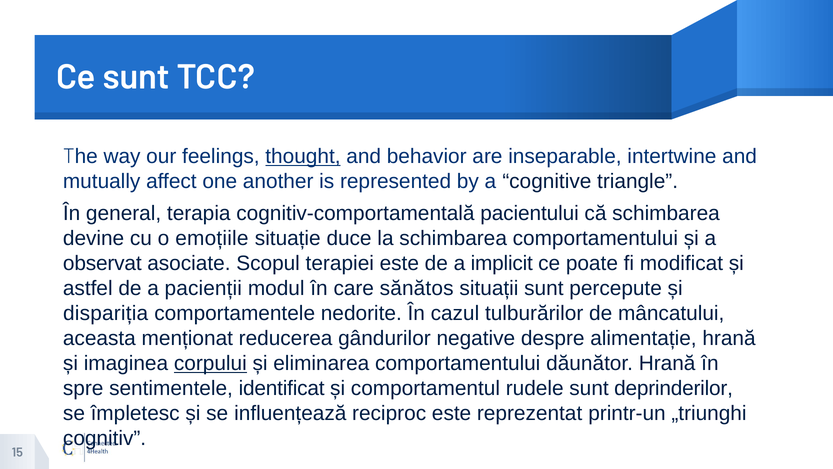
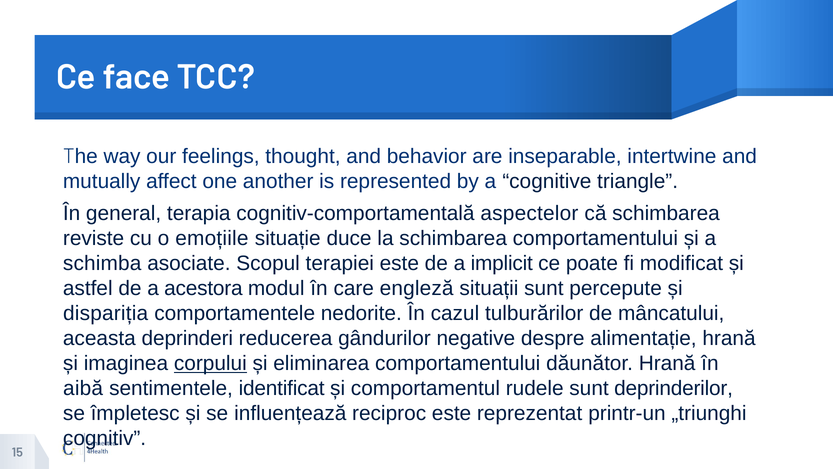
Ce sunt: sunt -> face
thought underline: present -> none
pacientului: pacientului -> aspectelor
devine: devine -> reviste
observat: observat -> schimba
pacienții: pacienții -> acestora
sănătos: sănătos -> engleză
menționat: menționat -> deprinderi
spre: spre -> aibă
